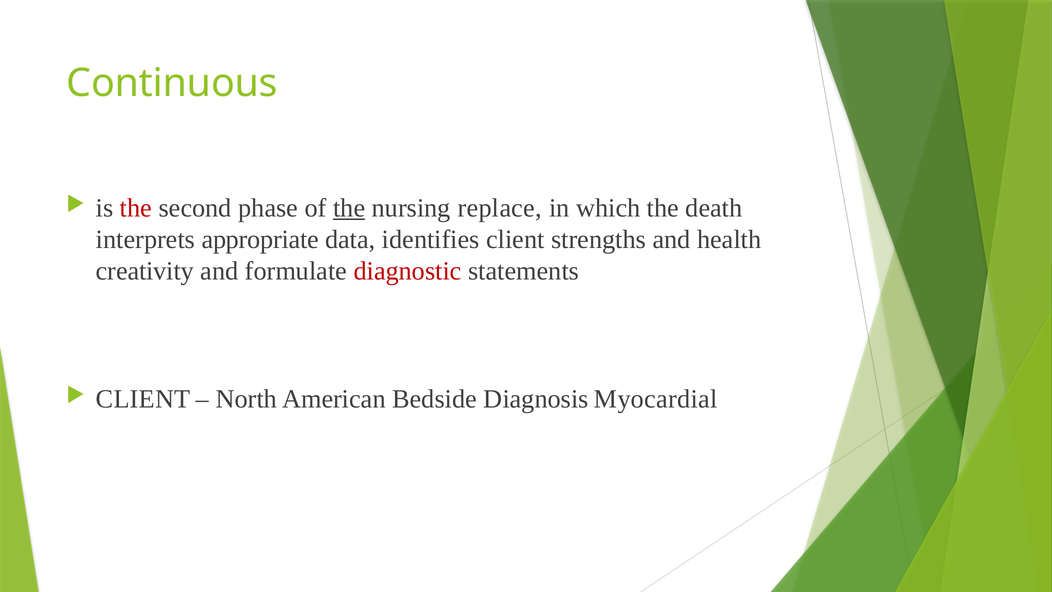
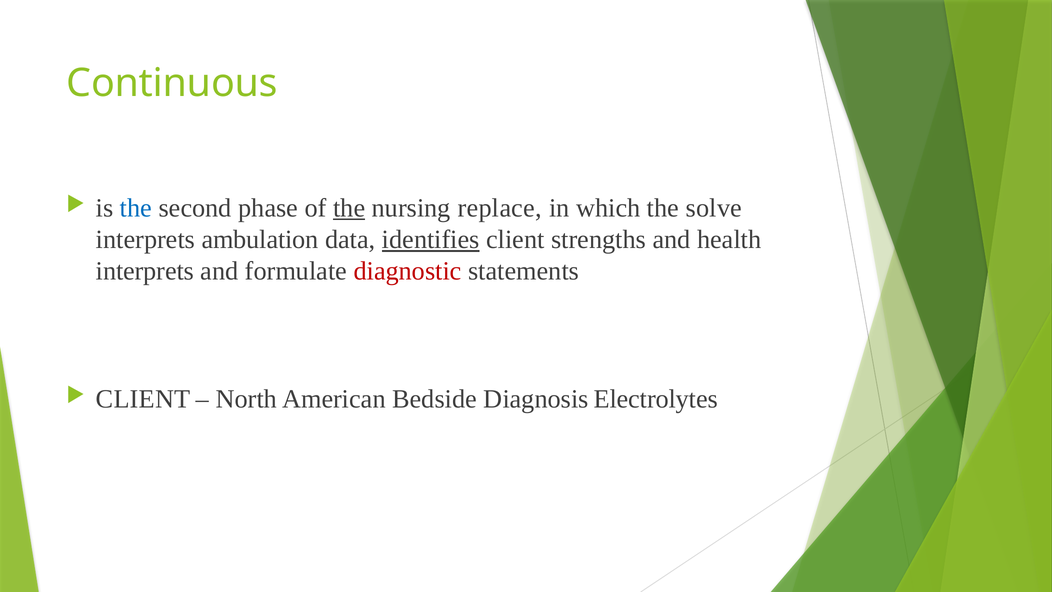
the at (136, 208) colour: red -> blue
death: death -> solve
appropriate: appropriate -> ambulation
identifies underline: none -> present
creativity at (145, 271): creativity -> interprets
Myocardial: Myocardial -> Electrolytes
